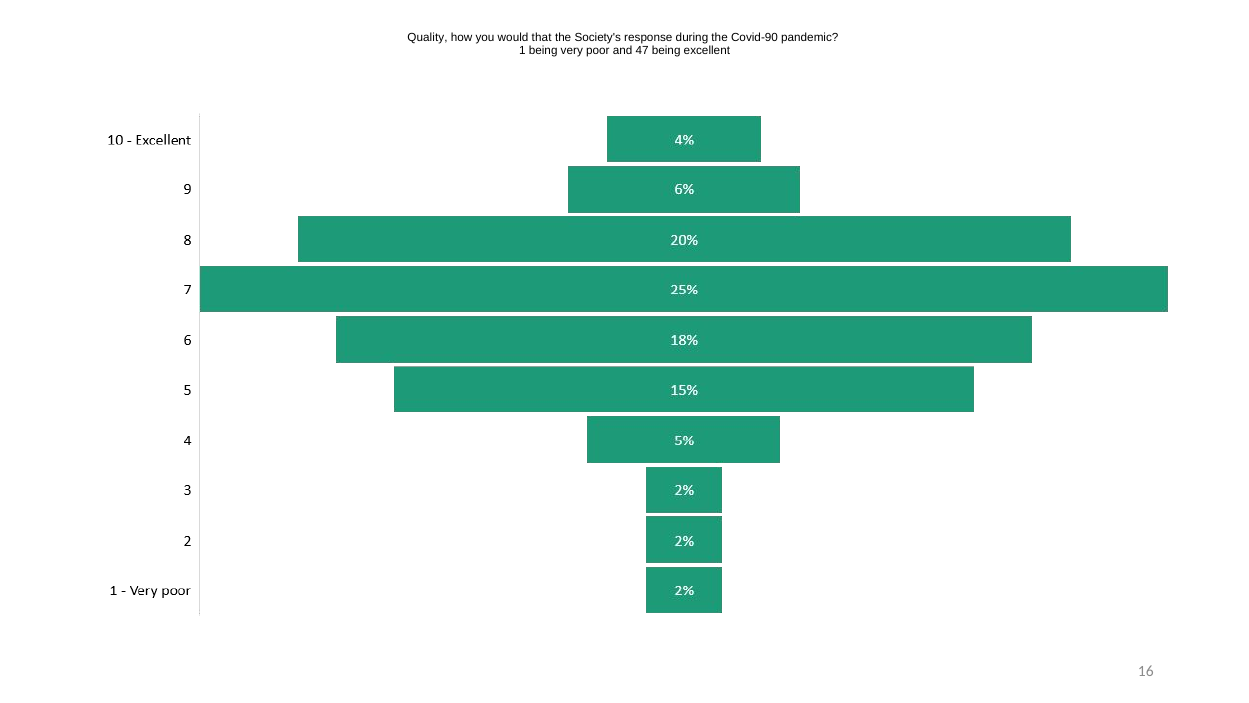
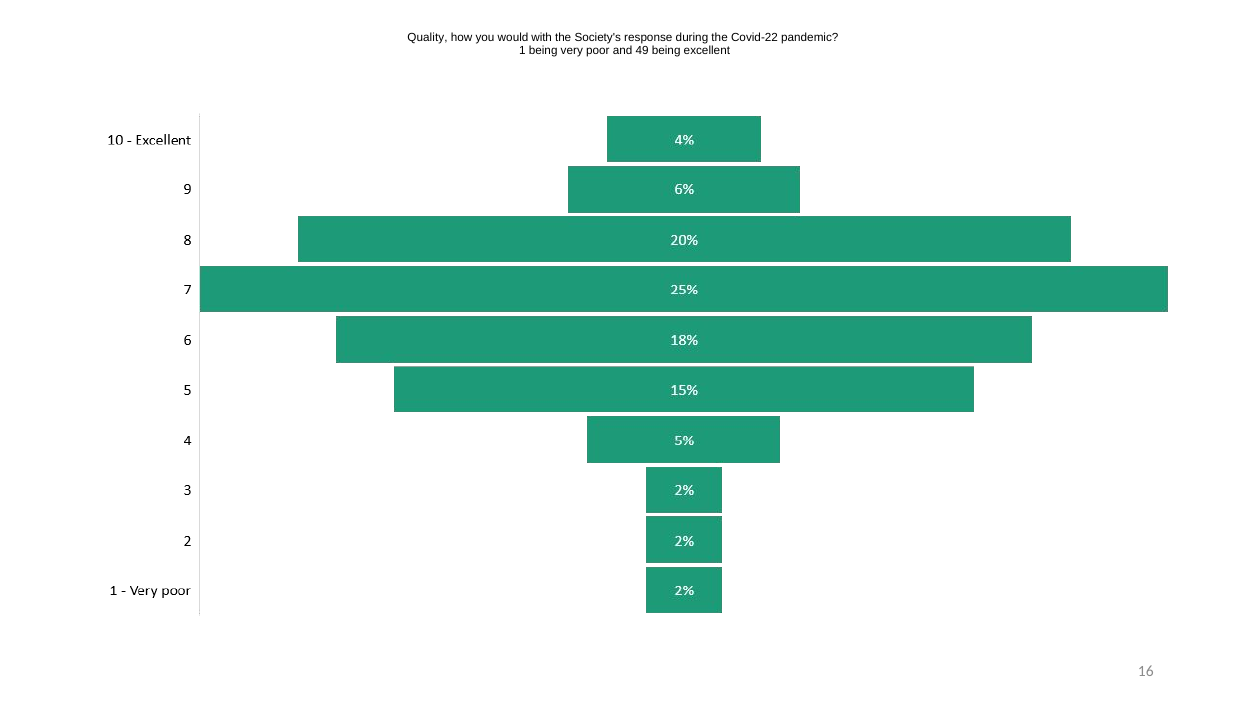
that: that -> with
Covid-90: Covid-90 -> Covid-22
47: 47 -> 49
